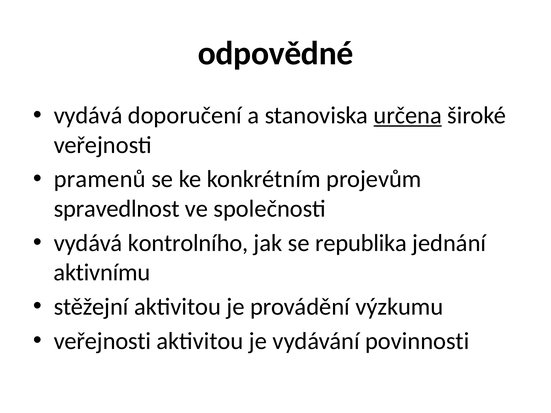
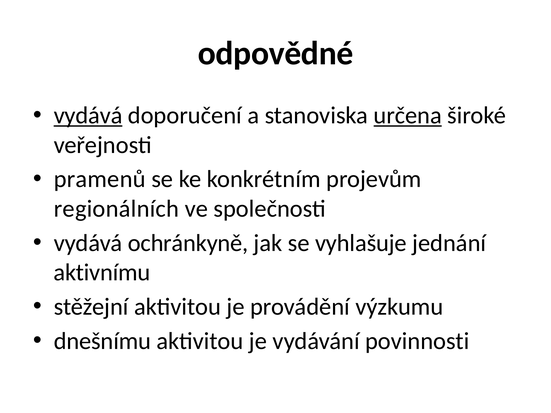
vydává at (88, 116) underline: none -> present
spravedlnost: spravedlnost -> regionálních
kontrolního: kontrolního -> ochránkyně
republika: republika -> vyhlašuje
veřejnosti at (102, 341): veřejnosti -> dnešnímu
